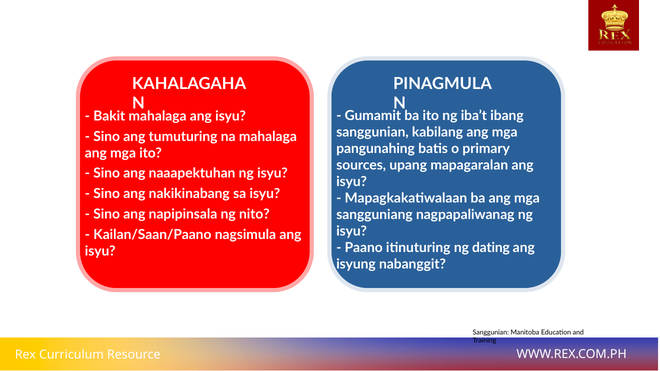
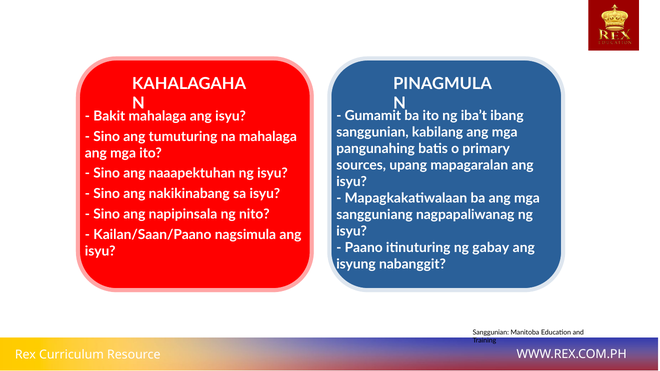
dating: dating -> gabay
